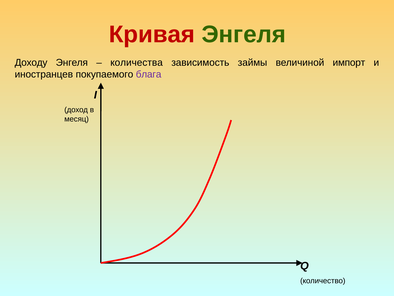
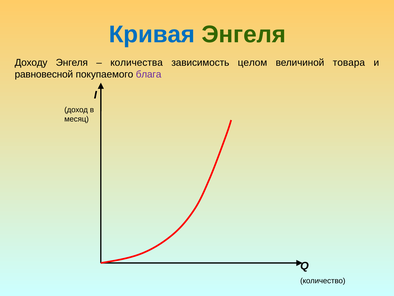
Кривая colour: red -> blue
займы: займы -> целом
импорт: импорт -> товара
иностранцев: иностранцев -> равновесной
